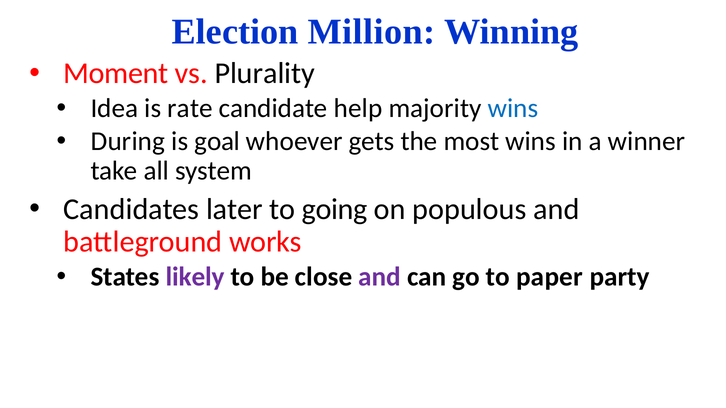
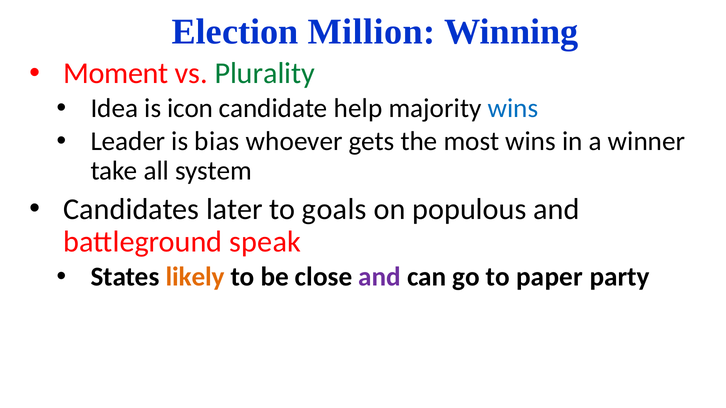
Plurality colour: black -> green
rate: rate -> icon
During: During -> Leader
goal: goal -> bias
going: going -> goals
works: works -> speak
likely colour: purple -> orange
